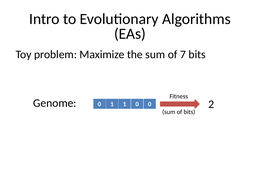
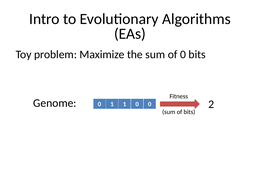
of 7: 7 -> 0
